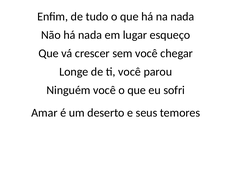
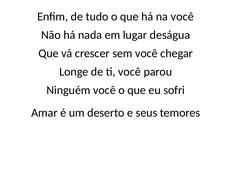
na nada: nada -> você
esqueço: esqueço -> deságua
